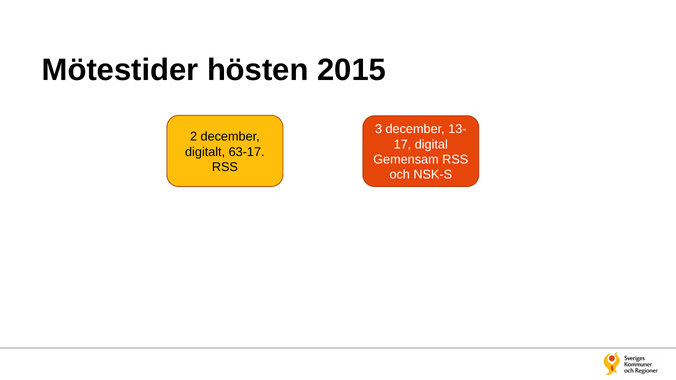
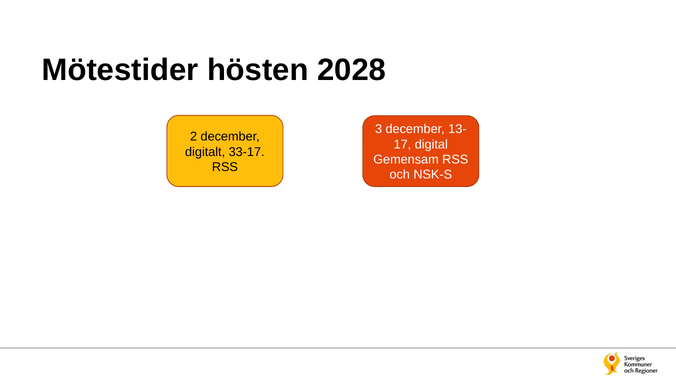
2015: 2015 -> 2028
63-17: 63-17 -> 33-17
